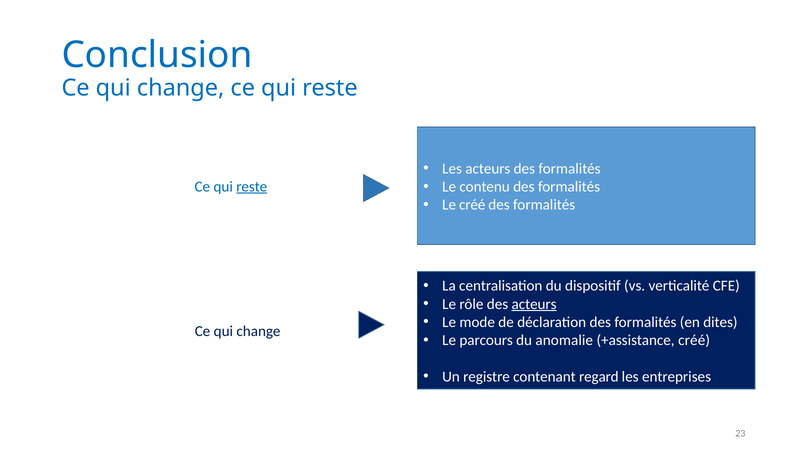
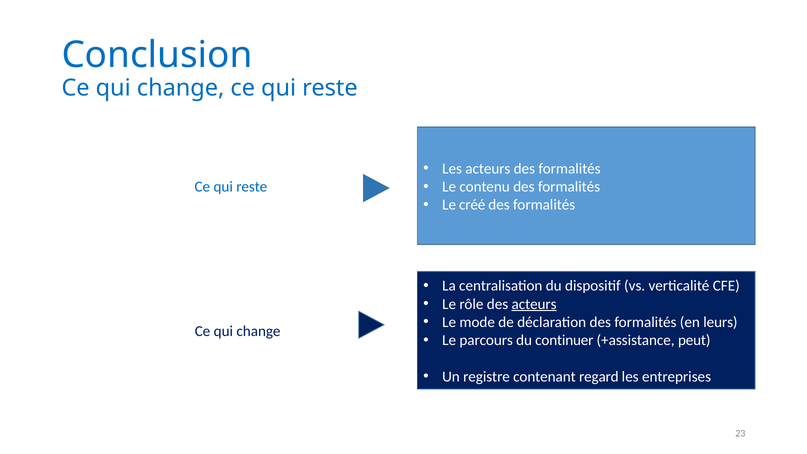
reste at (252, 187) underline: present -> none
dites: dites -> leurs
anomalie: anomalie -> continuer
+assistance créé: créé -> peut
